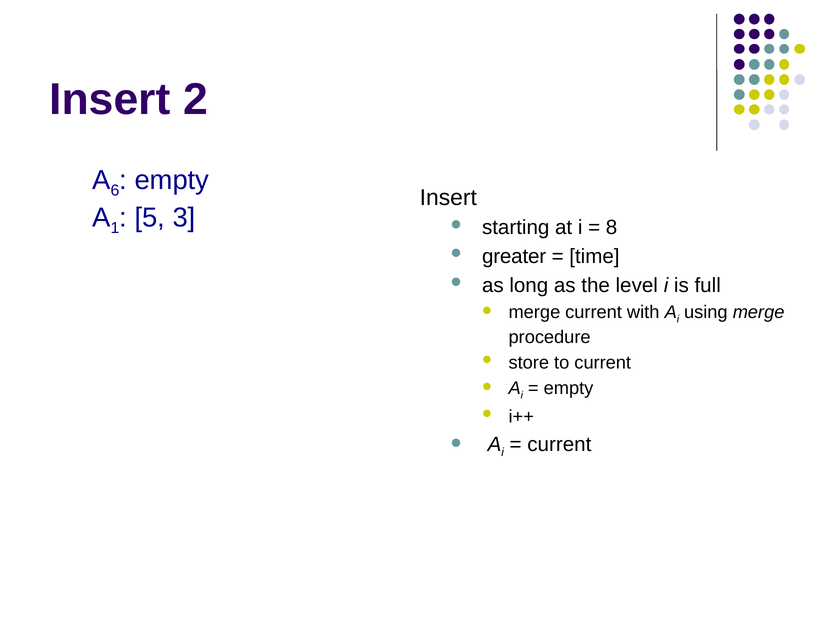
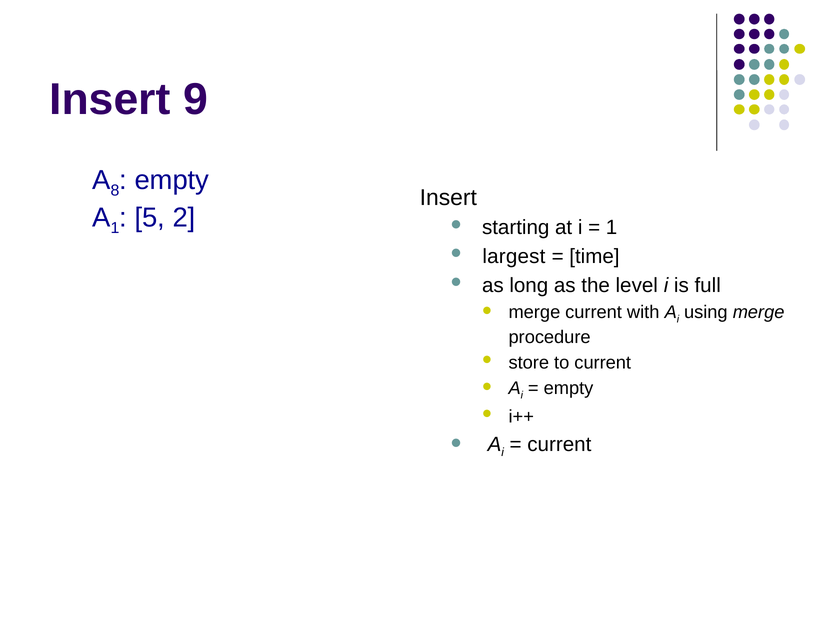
2: 2 -> 9
6: 6 -> 8
3: 3 -> 2
8 at (612, 228): 8 -> 1
greater: greater -> largest
